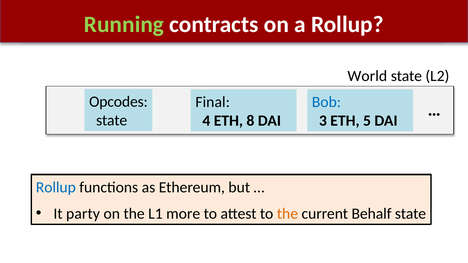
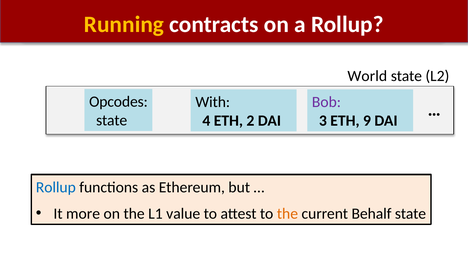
Running colour: light green -> yellow
Final: Final -> With
Bob colour: blue -> purple
8: 8 -> 2
5: 5 -> 9
party: party -> more
more: more -> value
